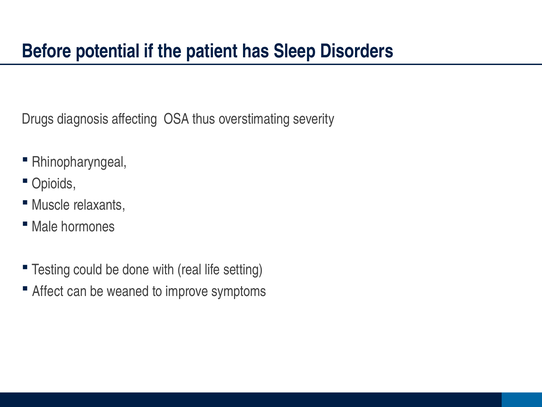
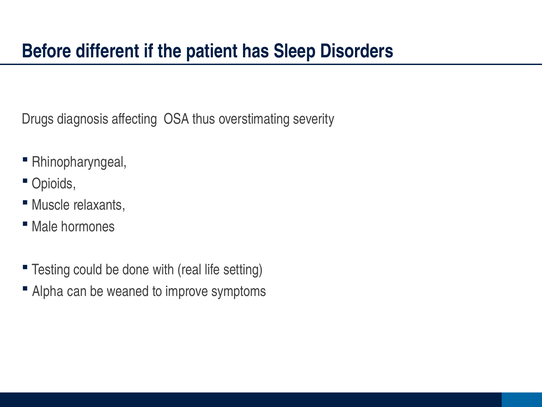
potential: potential -> different
Affect: Affect -> Alpha
